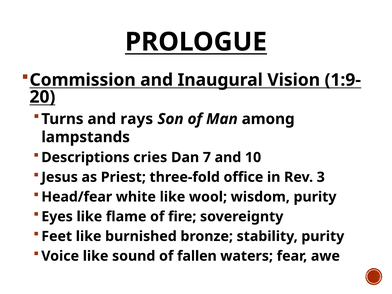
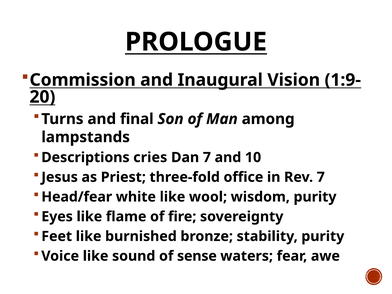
rays: rays -> final
Rev 3: 3 -> 7
fallen: fallen -> sense
